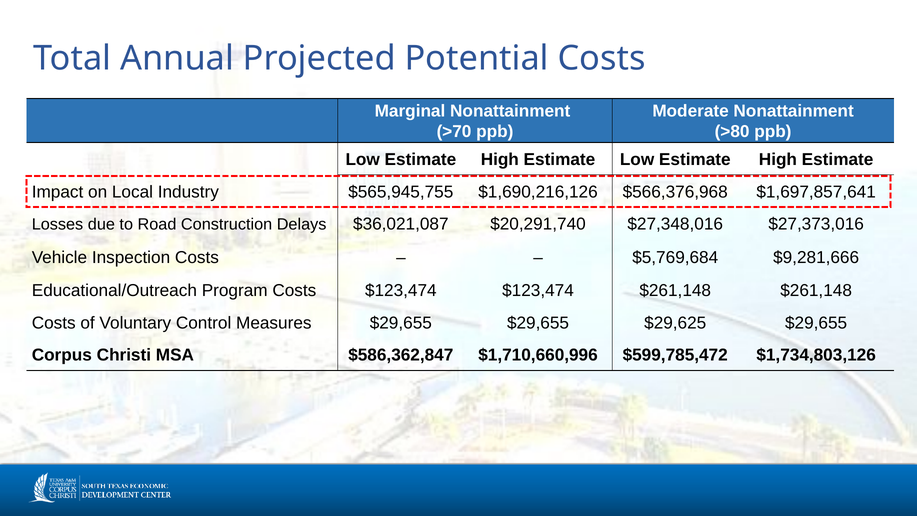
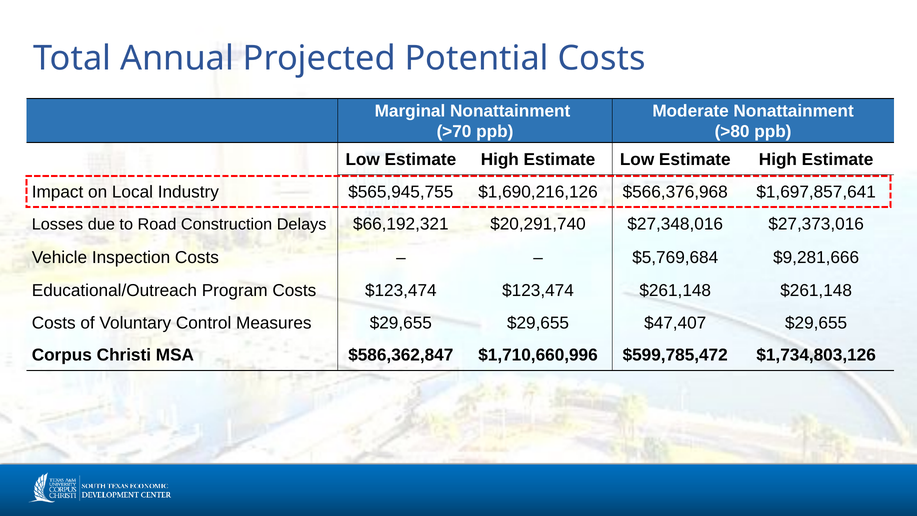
$36,021,087: $36,021,087 -> $66,192,321
$29,625: $29,625 -> $47,407
